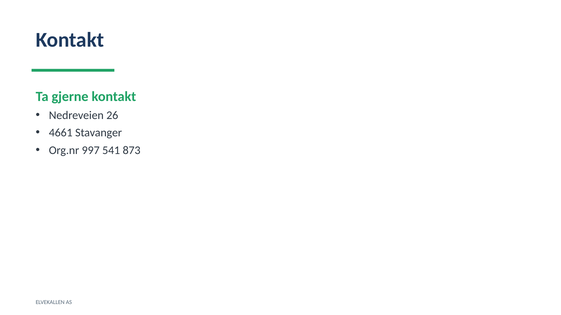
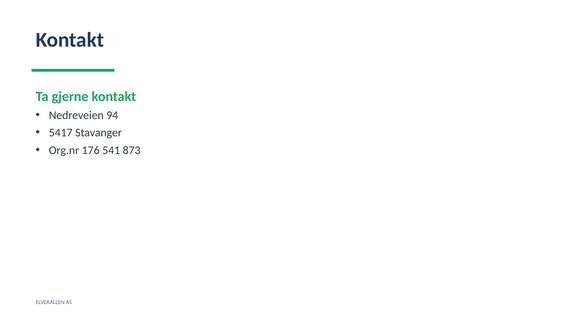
26: 26 -> 94
4661: 4661 -> 5417
997: 997 -> 176
